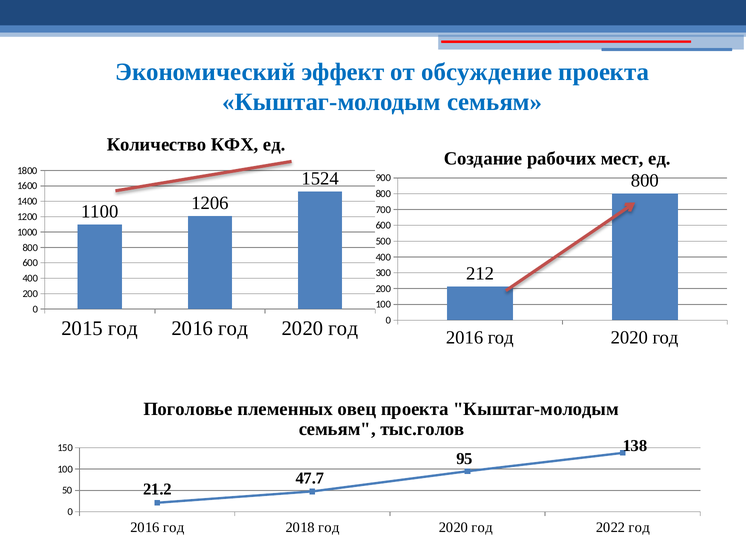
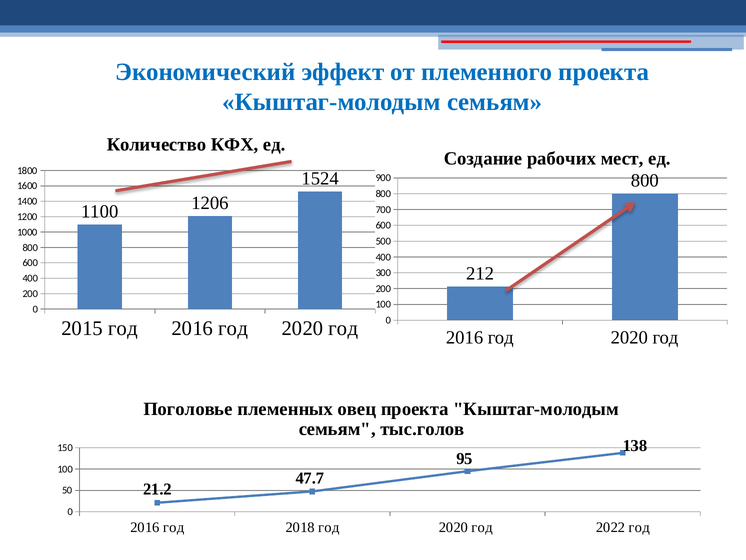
обсуждение: обсуждение -> племенного
